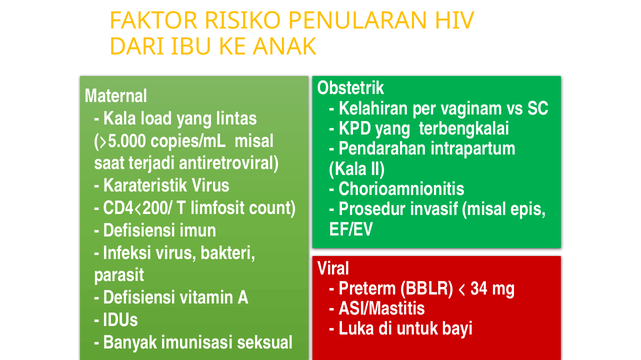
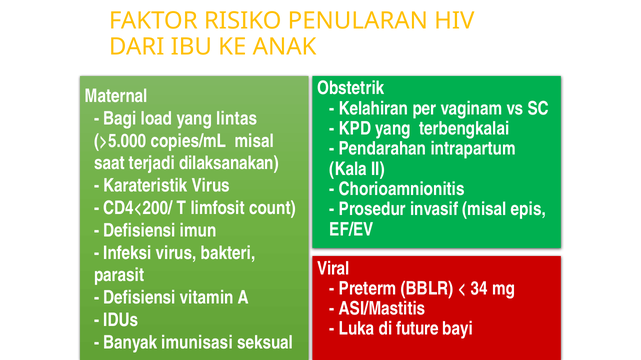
Kala at (120, 119): Kala -> Bagi
antiretroviral: antiretroviral -> dilaksanakan
untuk: untuk -> future
